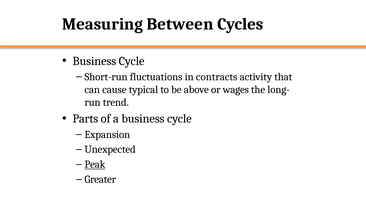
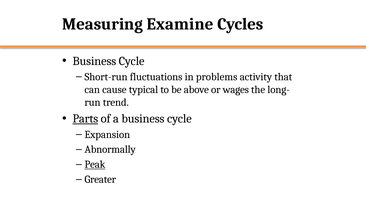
Between: Between -> Examine
contracts: contracts -> problems
Parts underline: none -> present
Unexpected: Unexpected -> Abnormally
